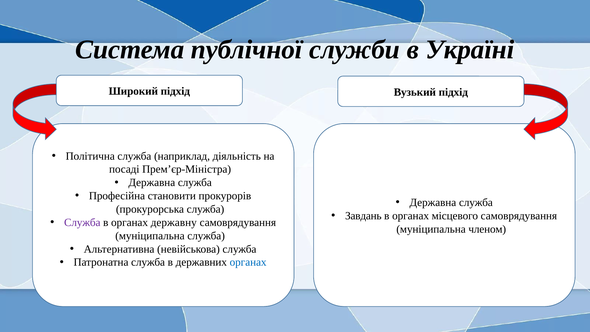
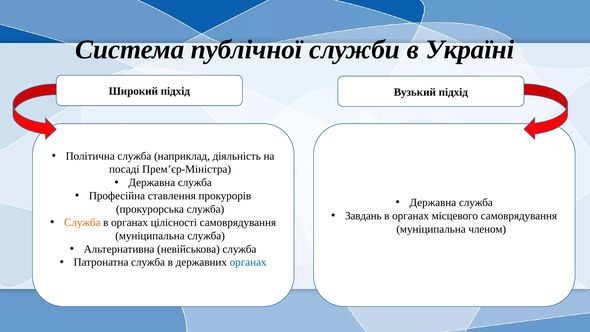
становити: становити -> ставлення
Служба at (82, 222) colour: purple -> orange
державну: державну -> цілісності
